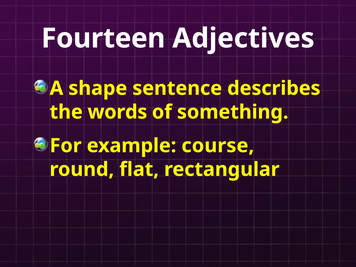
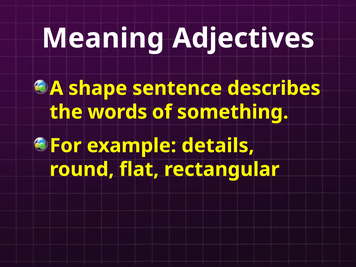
Fourteen: Fourteen -> Meaning
course: course -> details
